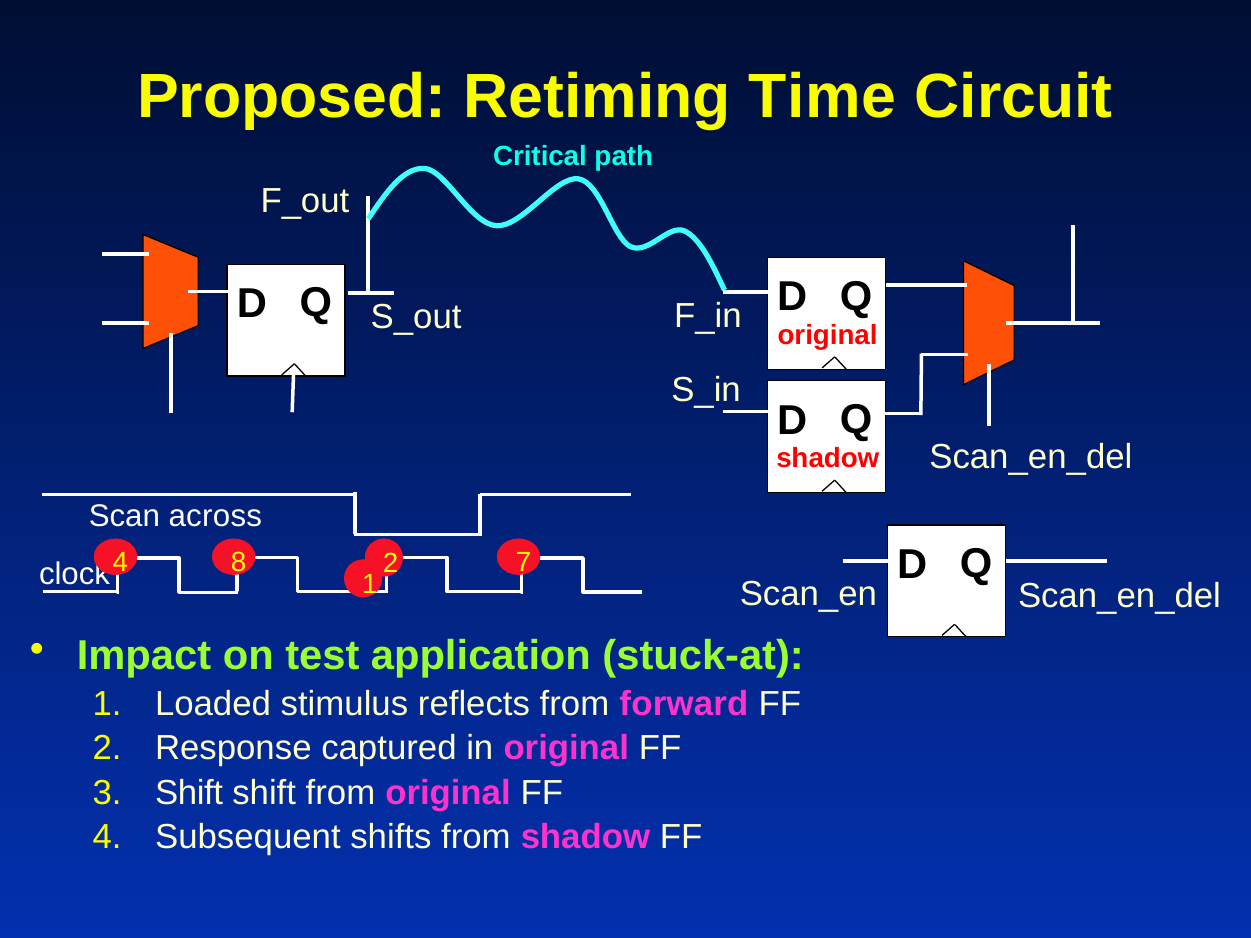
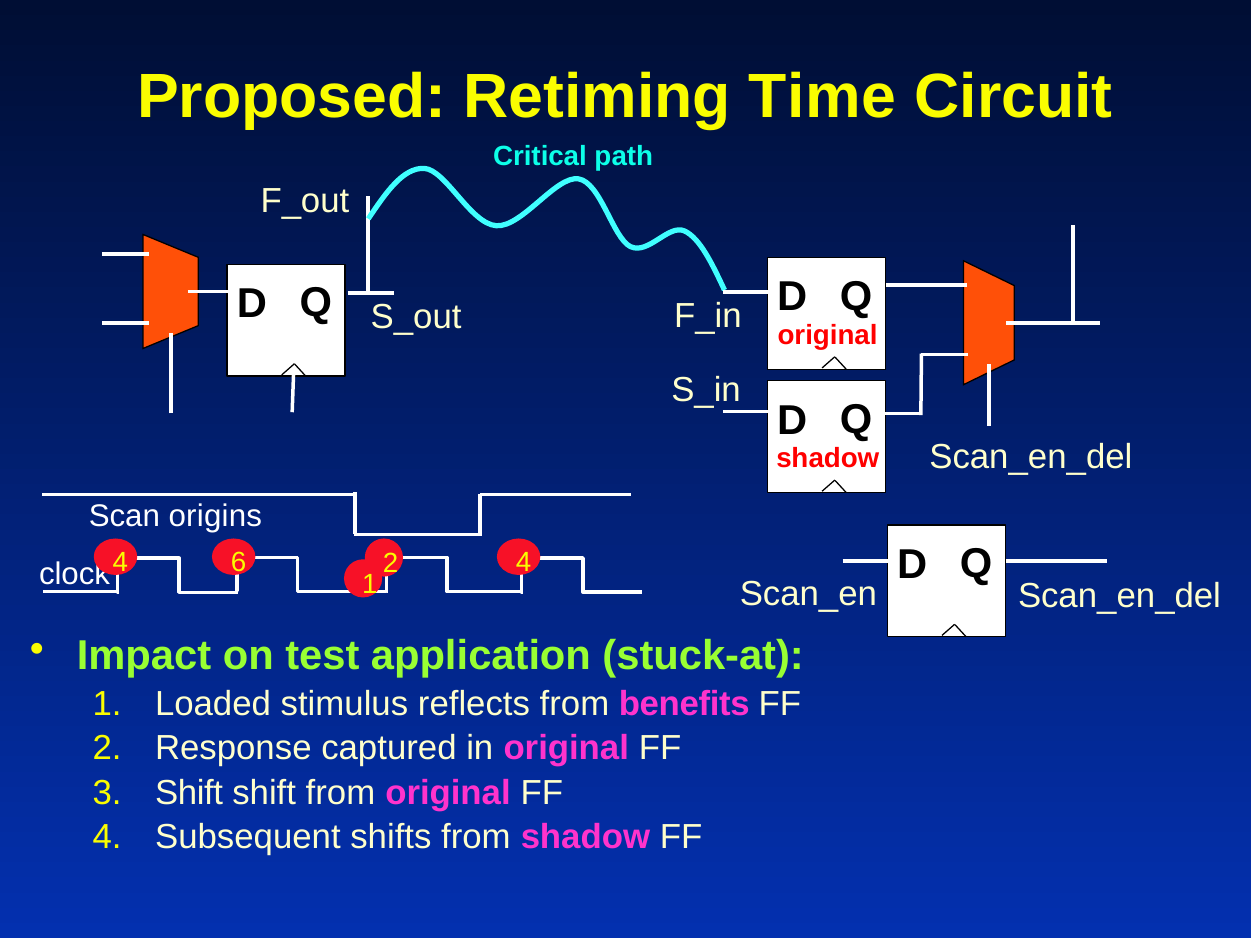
across: across -> origins
8: 8 -> 6
2 7: 7 -> 4
forward: forward -> benefits
